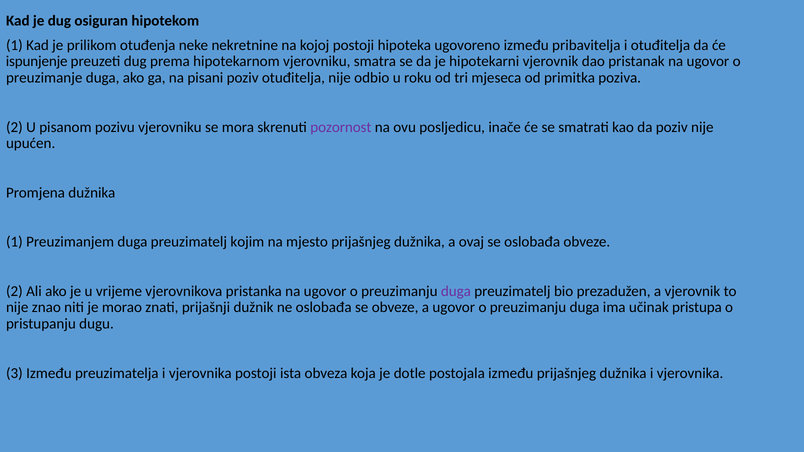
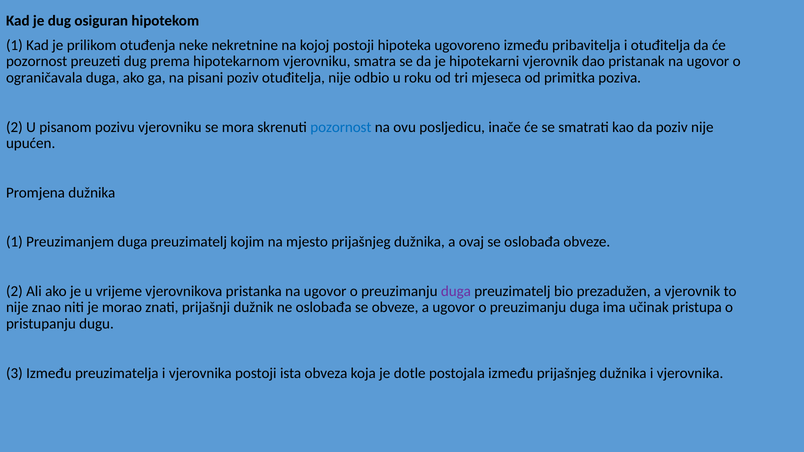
ispunjenje at (37, 61): ispunjenje -> pozornost
preuzimanje: preuzimanje -> ograničavala
pozornost at (341, 127) colour: purple -> blue
